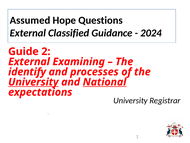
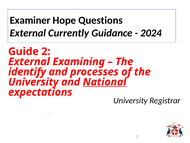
Assumed: Assumed -> Examiner
Classified: Classified -> Currently
University at (33, 82) underline: present -> none
